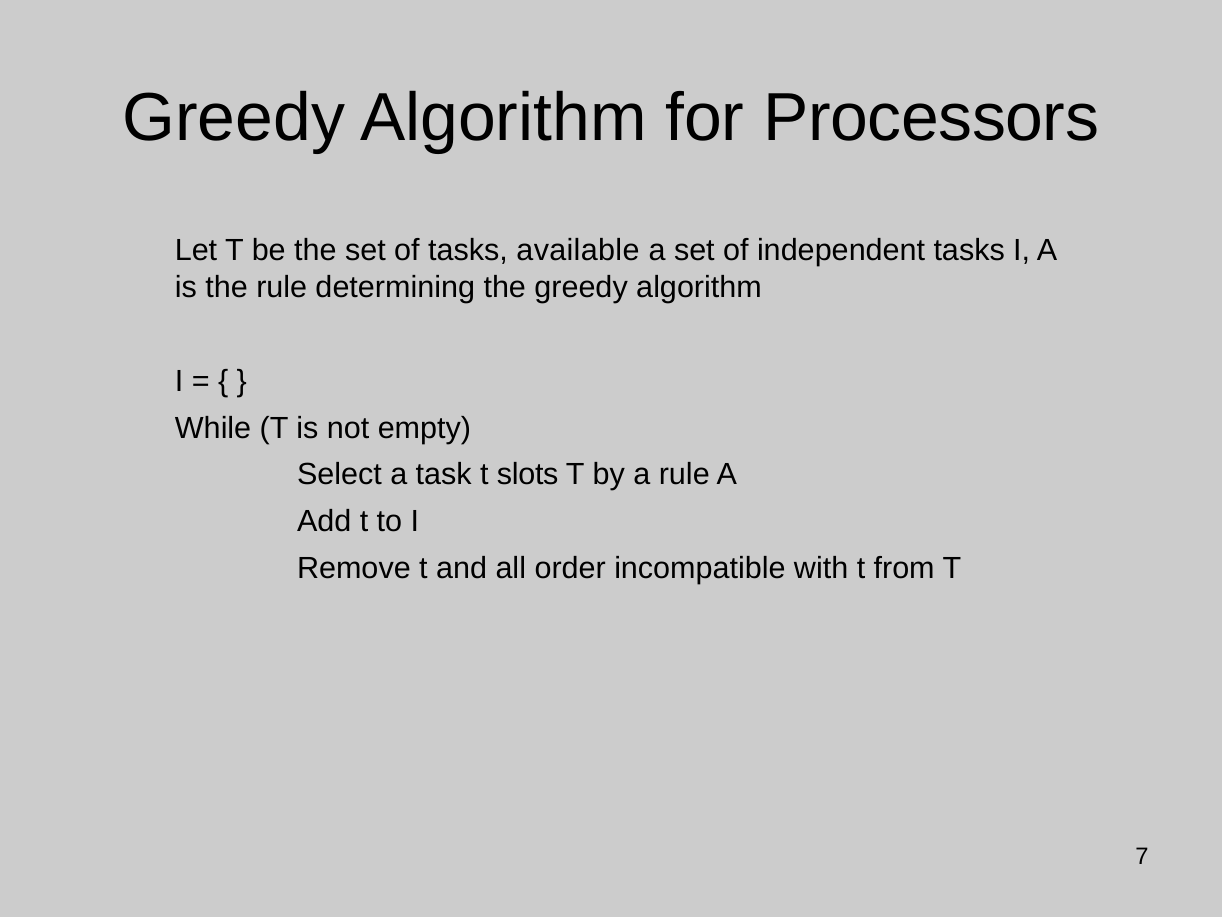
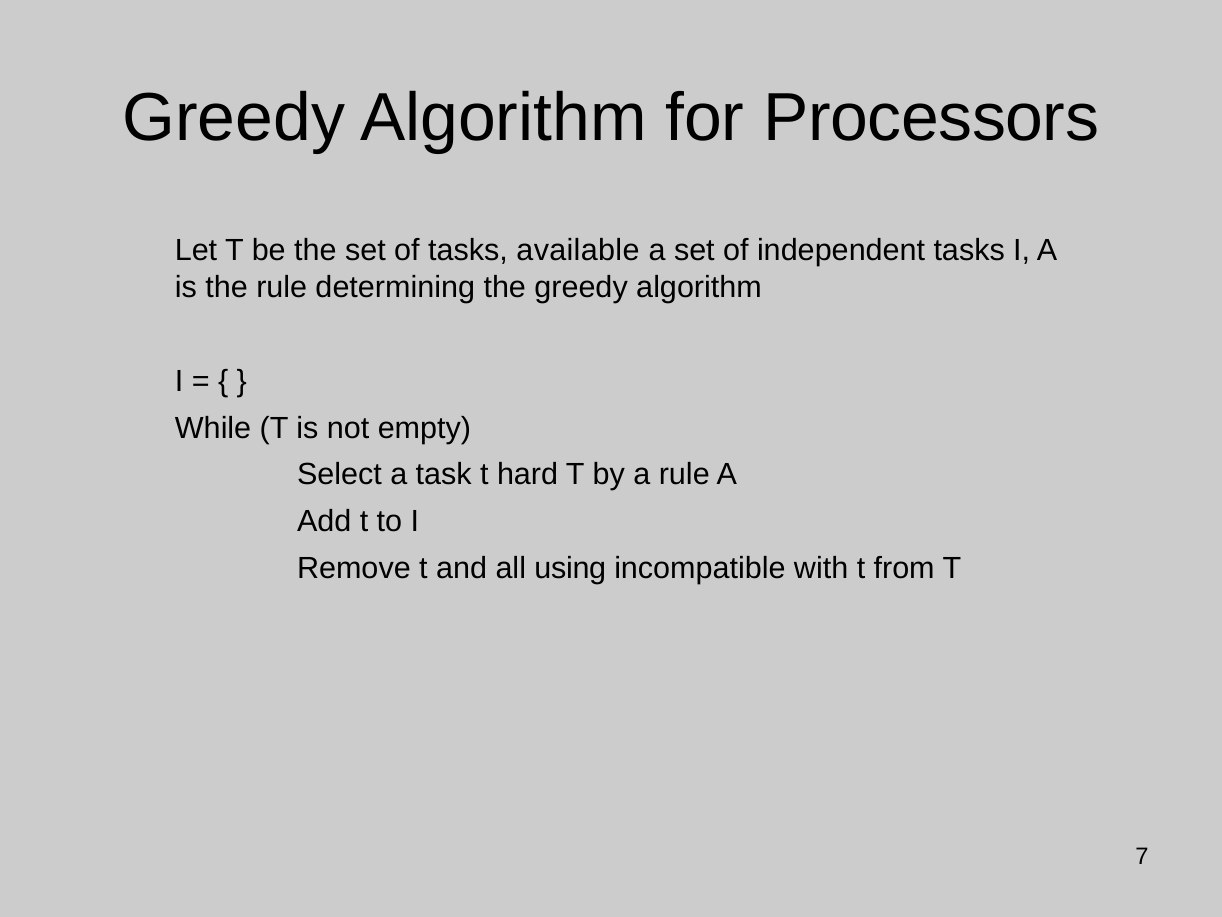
slots: slots -> hard
order: order -> using
